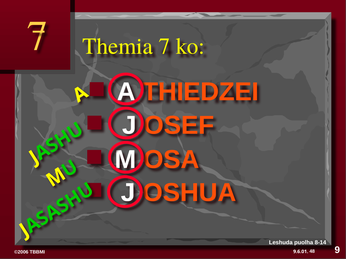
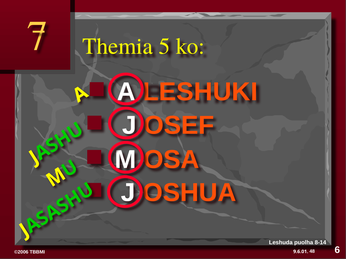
Themia 7: 7 -> 5
THIEDZEI: THIEDZEI -> LESHUKI
9: 9 -> 6
